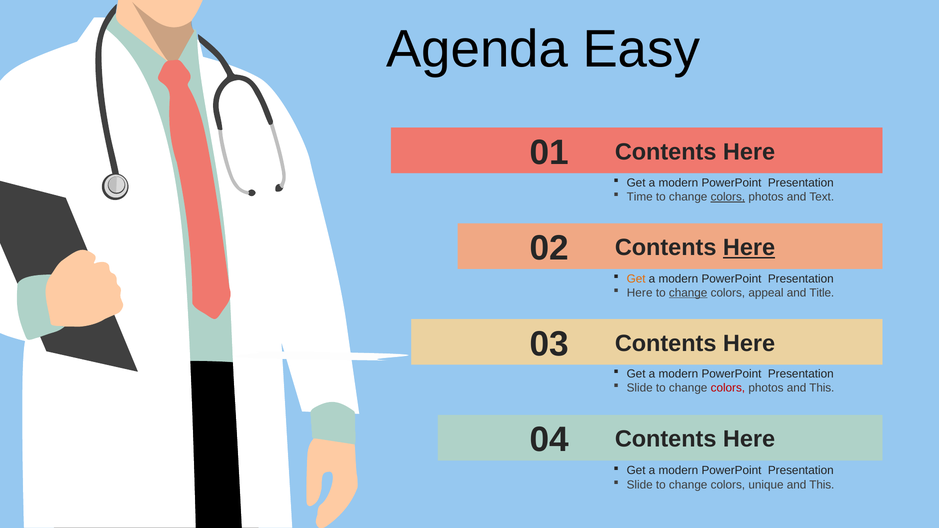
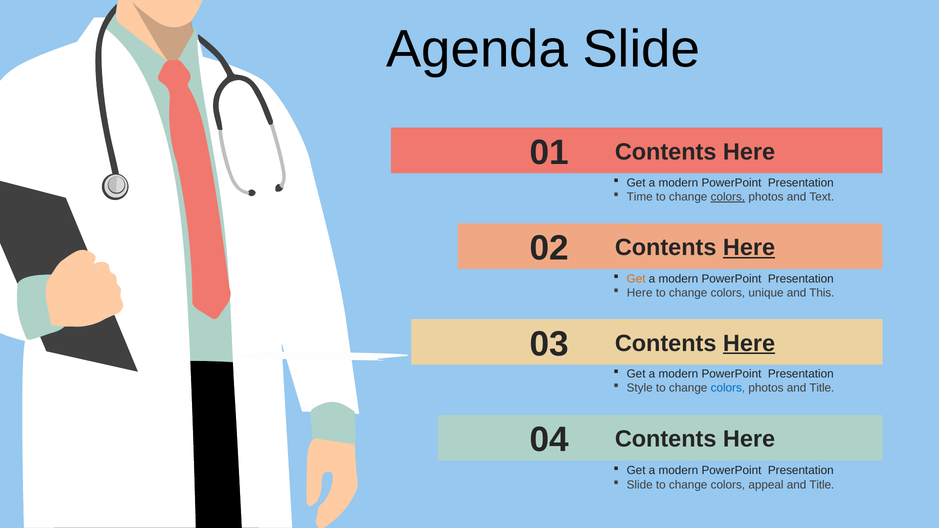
Agenda Easy: Easy -> Slide
change at (688, 293) underline: present -> none
appeal: appeal -> unique
Title: Title -> This
Here at (749, 343) underline: none -> present
Slide at (640, 388): Slide -> Style
colors at (728, 388) colour: red -> blue
photos and This: This -> Title
unique: unique -> appeal
This at (822, 485): This -> Title
